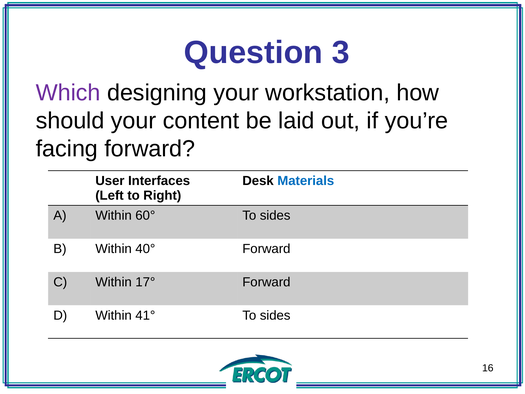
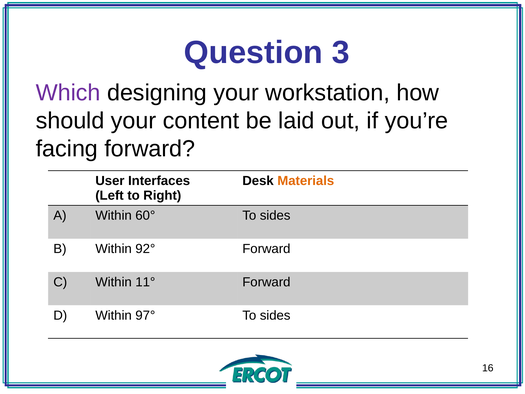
Materials colour: blue -> orange
40°: 40° -> 92°
17°: 17° -> 11°
41°: 41° -> 97°
